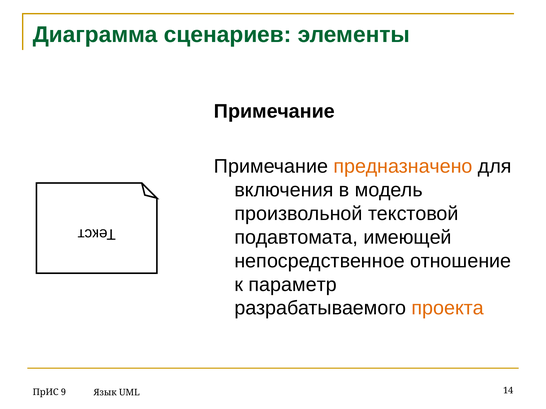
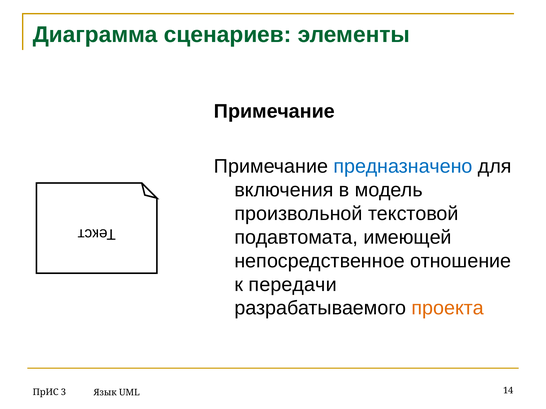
предназначено colour: orange -> blue
параметр: параметр -> передачи
9: 9 -> 3
